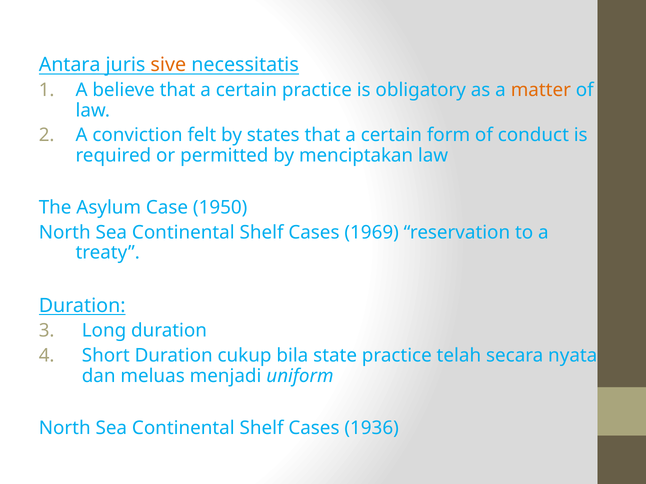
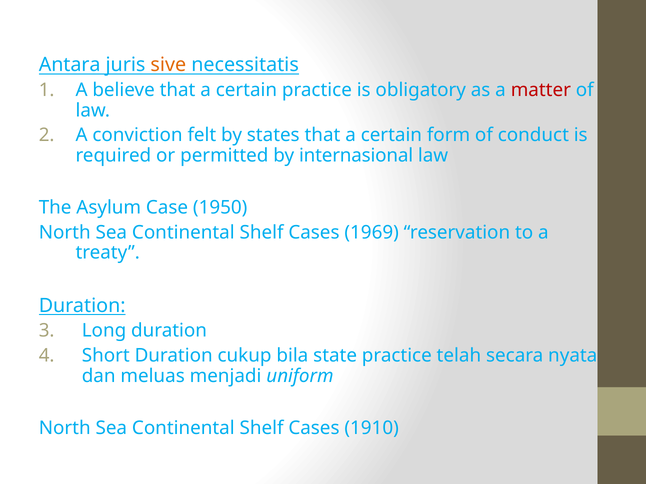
matter colour: orange -> red
menciptakan: menciptakan -> internasional
1936: 1936 -> 1910
